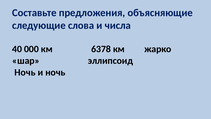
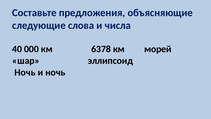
жарко: жарко -> морей
